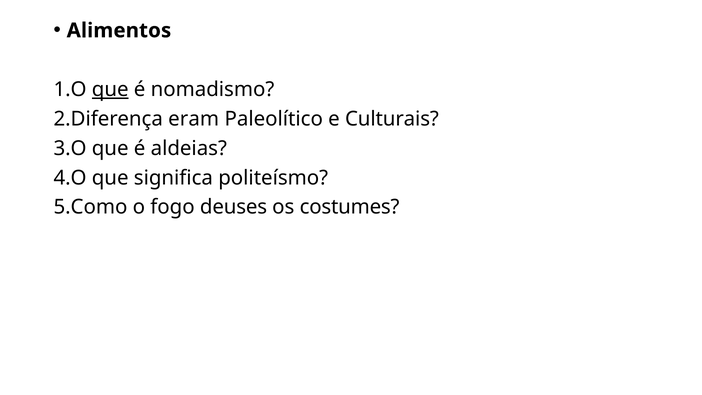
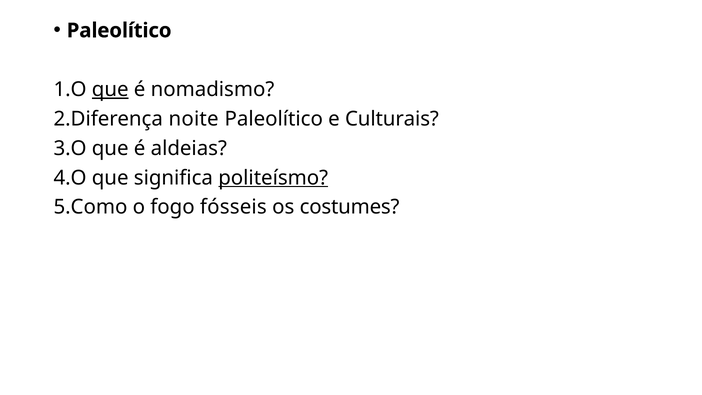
Alimentos at (119, 31): Alimentos -> Paleolítico
eram: eram -> noite
politeísmo underline: none -> present
deuses: deuses -> fósseis
